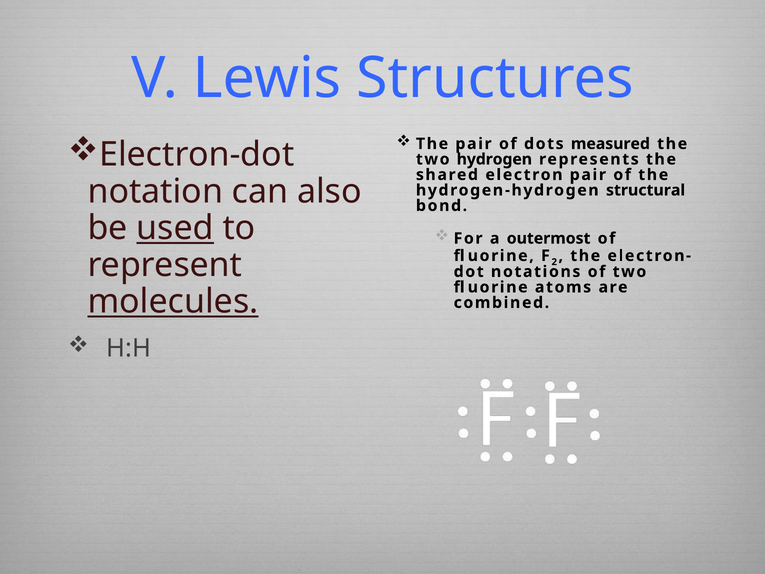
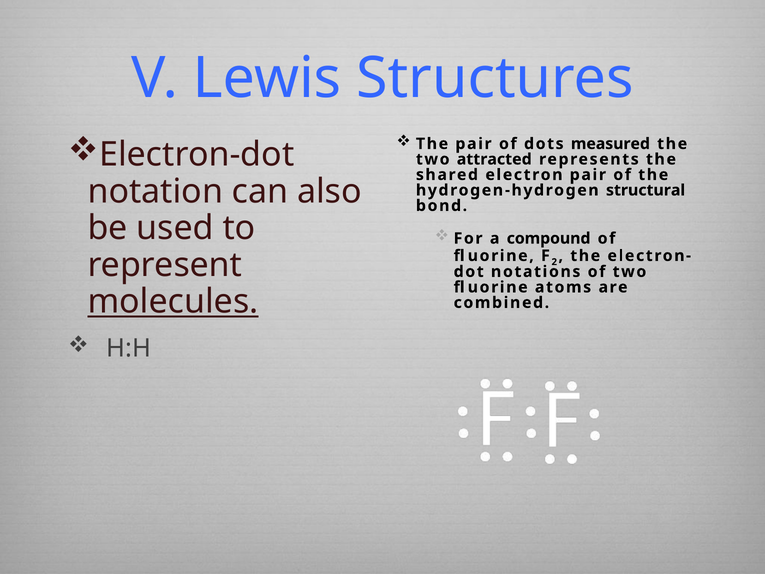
hydrogen: hydrogen -> attracted
used underline: present -> none
outermost: outermost -> compound
